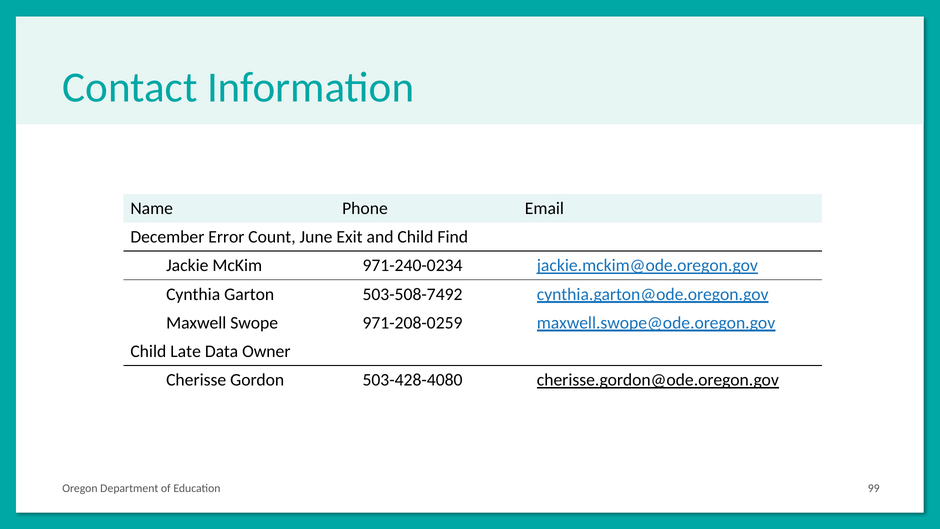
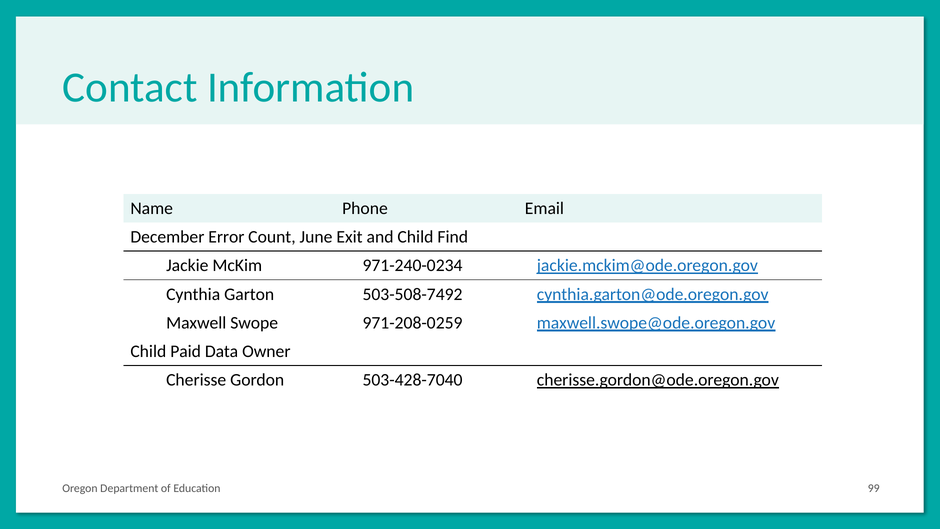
Late: Late -> Paid
503-428-4080: 503-428-4080 -> 503-428-7040
